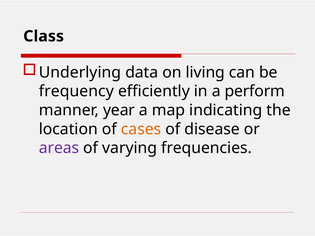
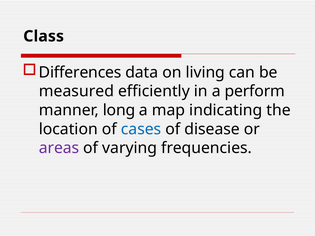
Underlying: Underlying -> Differences
frequency: frequency -> measured
year: year -> long
cases colour: orange -> blue
